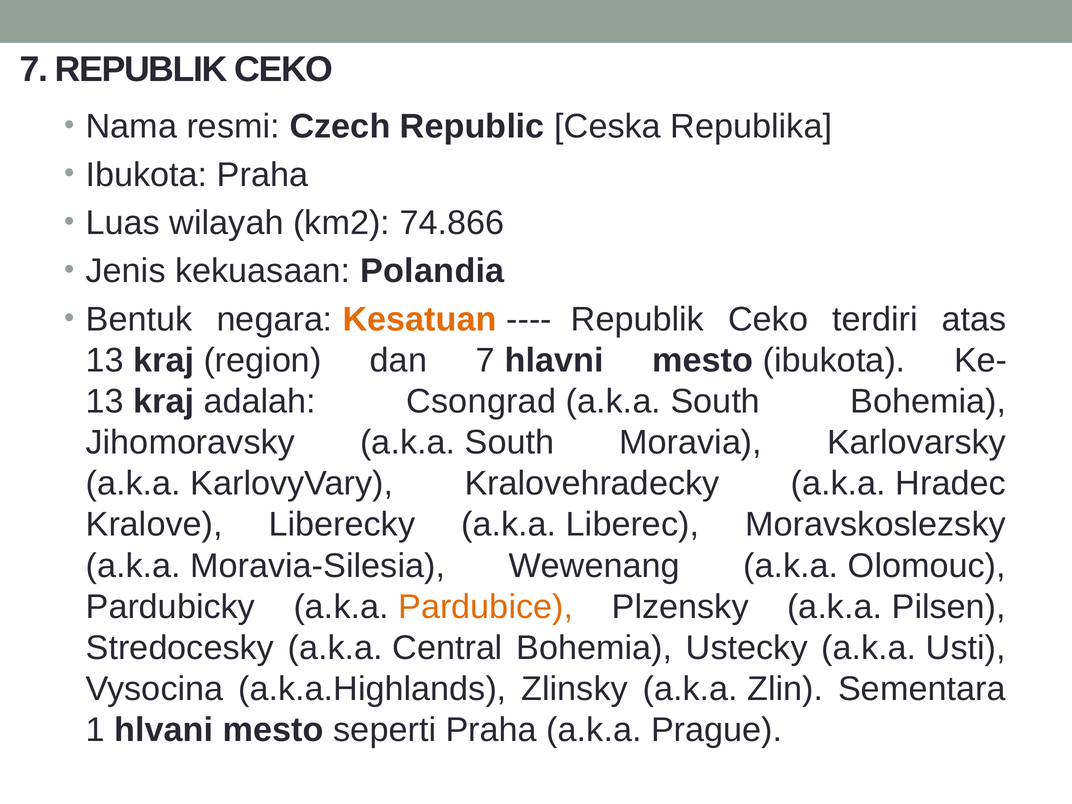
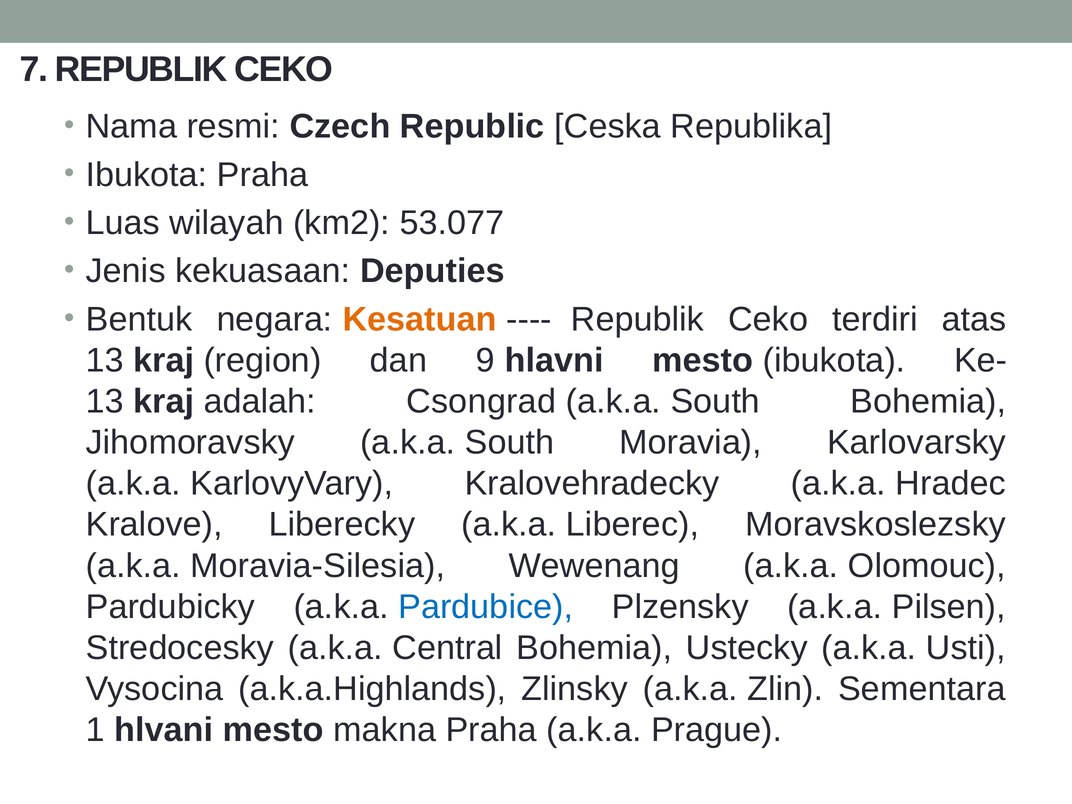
74.866: 74.866 -> 53.077
Polandia: Polandia -> Deputies
dan 7: 7 -> 9
Pardubice colour: orange -> blue
seperti: seperti -> makna
